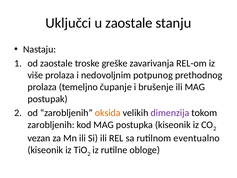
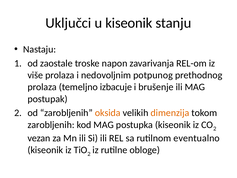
u zaostale: zaostale -> kiseonik
greške: greške -> napon
čupanje: čupanje -> izbacuje
dimenzija colour: purple -> orange
